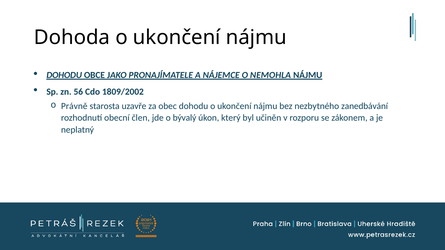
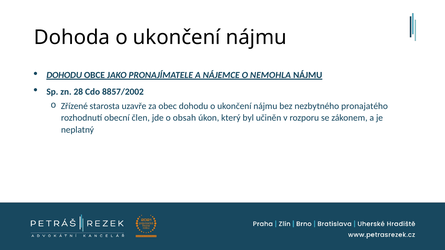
56: 56 -> 28
1809/2002: 1809/2002 -> 8857/2002
Právně: Právně -> Zřízené
zanedbávání: zanedbávání -> pronajatého
bývalý: bývalý -> obsah
